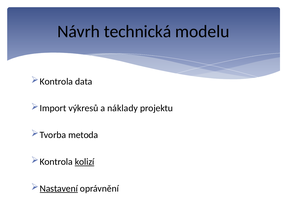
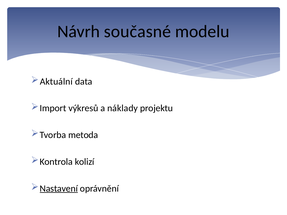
technická: technická -> současné
Kontrola at (56, 82): Kontrola -> Aktuální
kolizí underline: present -> none
